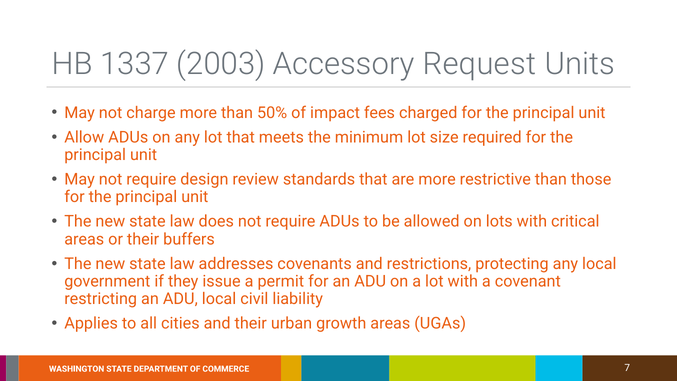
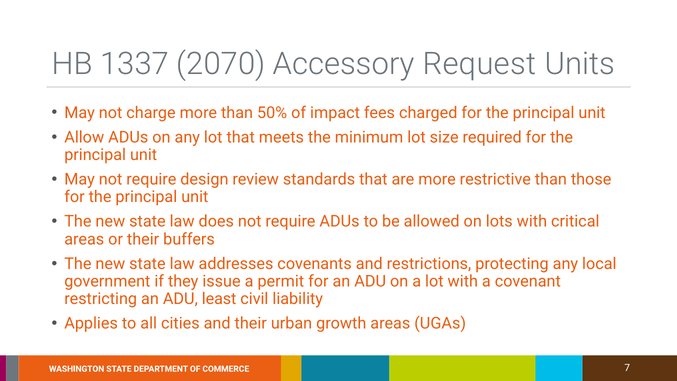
2003: 2003 -> 2070
ADU local: local -> least
